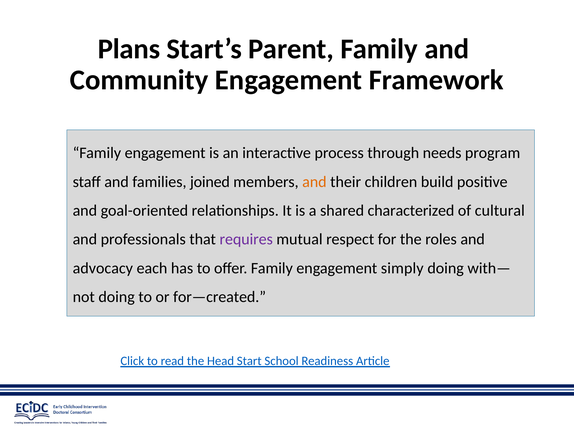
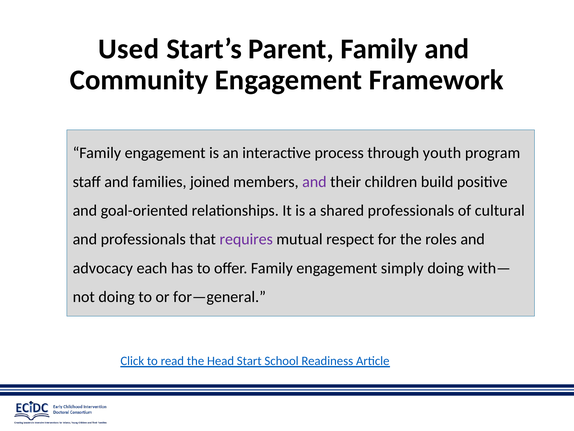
Plans: Plans -> Used
needs: needs -> youth
and at (314, 182) colour: orange -> purple
shared characterized: characterized -> professionals
for—created: for—created -> for—general
